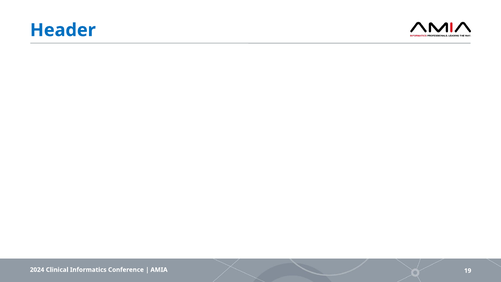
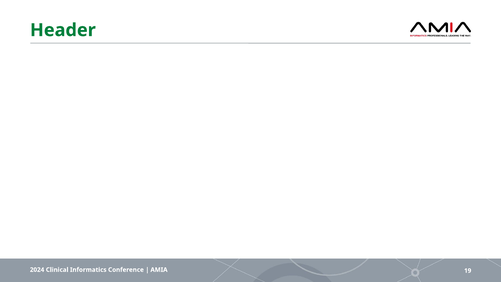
Header colour: blue -> green
